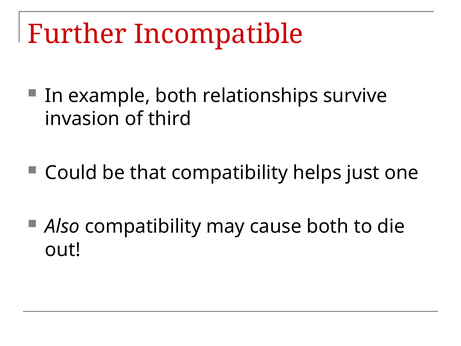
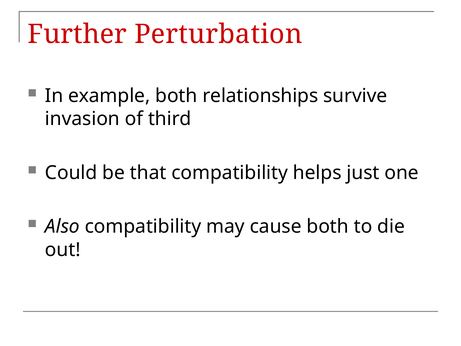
Incompatible: Incompatible -> Perturbation
